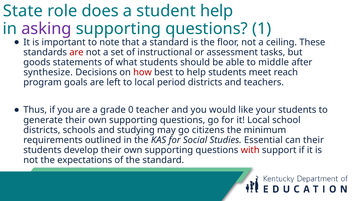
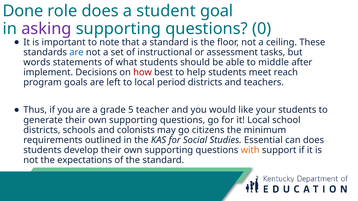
State: State -> Done
student help: help -> goal
1: 1 -> 0
are at (76, 52) colour: red -> blue
goods: goods -> words
synthesize: synthesize -> implement
0: 0 -> 5
studying: studying -> colonists
can their: their -> does
with colour: red -> orange
